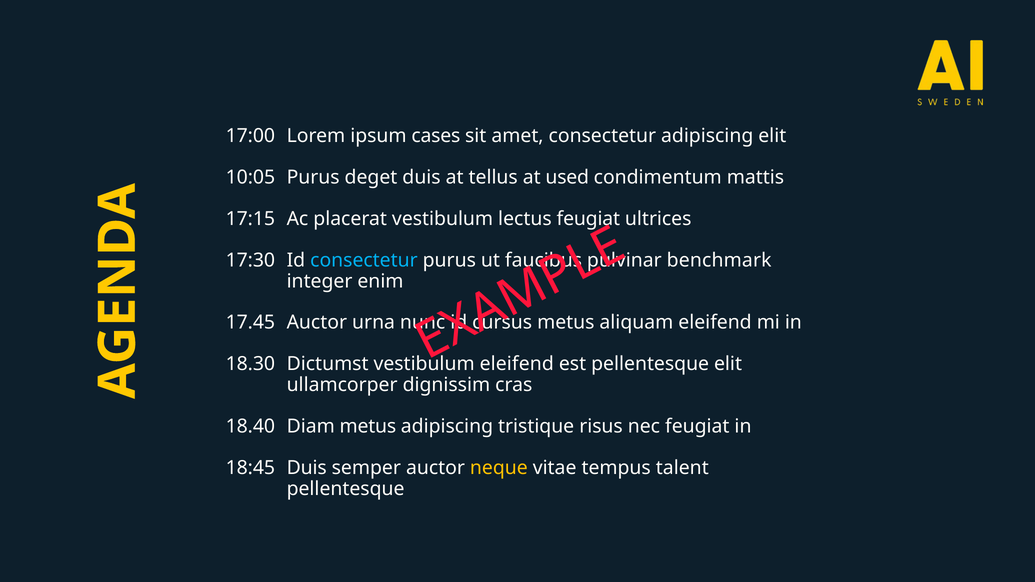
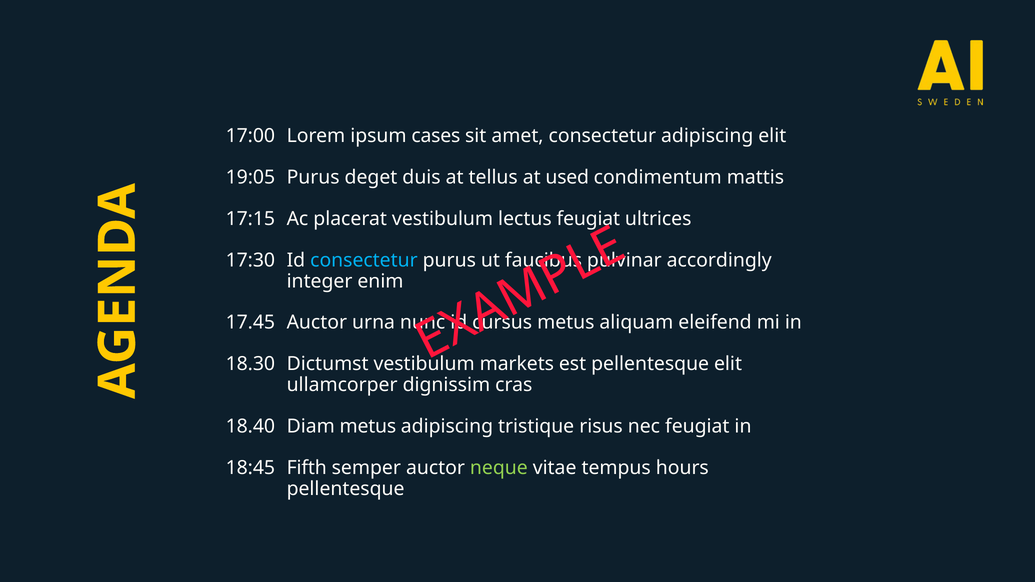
10:05: 10:05 -> 19:05
benchmark: benchmark -> accordingly
eleifend at (517, 364): eleifend -> markets
18:45 Duis: Duis -> Fifth
neque colour: yellow -> light green
talent: talent -> hours
